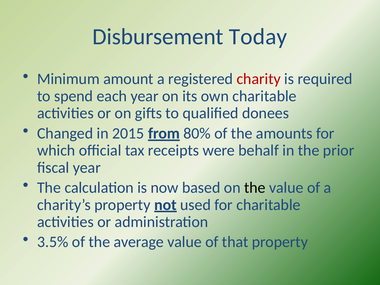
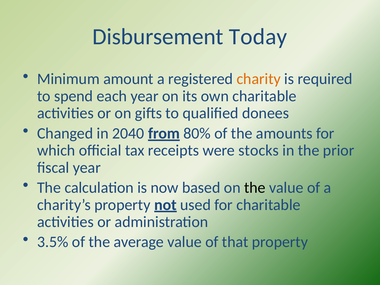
charity colour: red -> orange
2015: 2015 -> 2040
behalf: behalf -> stocks
